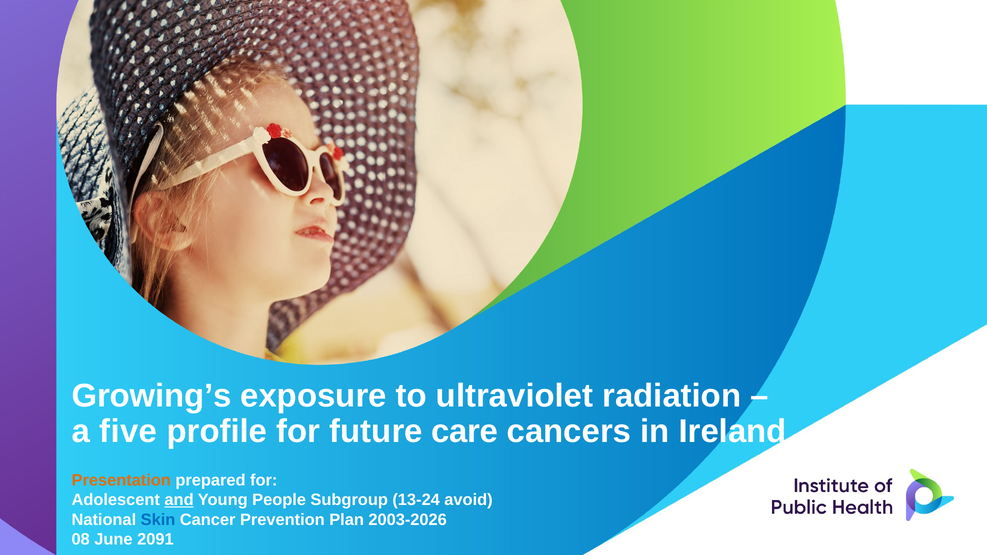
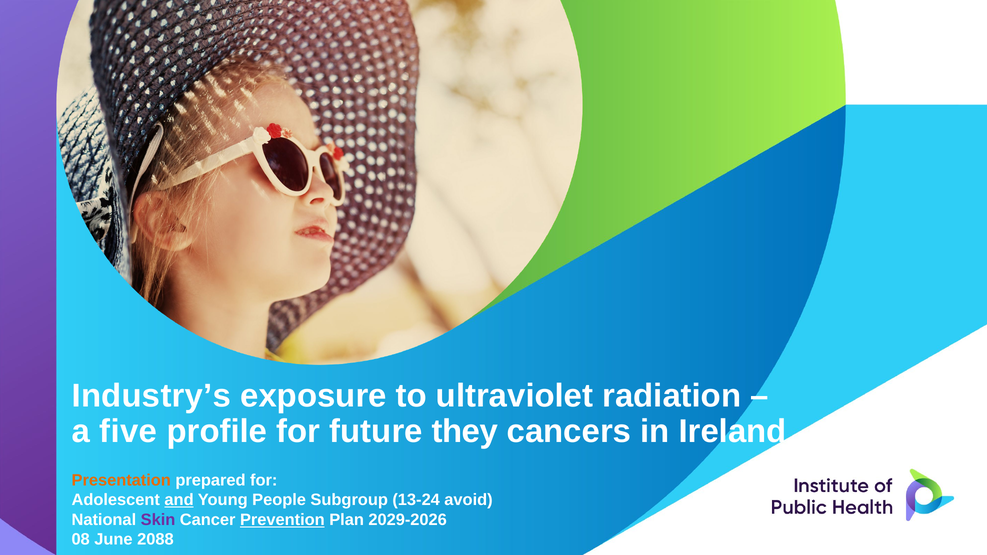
Growing’s: Growing’s -> Industry’s
care: care -> they
Skin colour: blue -> purple
Prevention underline: none -> present
2003-2026: 2003-2026 -> 2029-2026
2091: 2091 -> 2088
